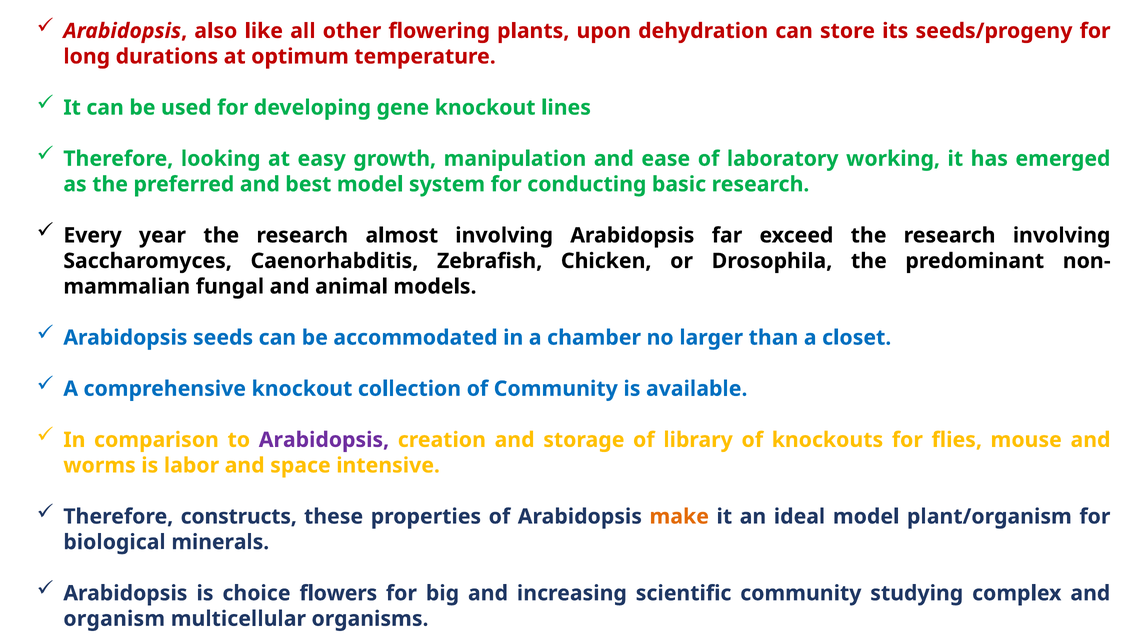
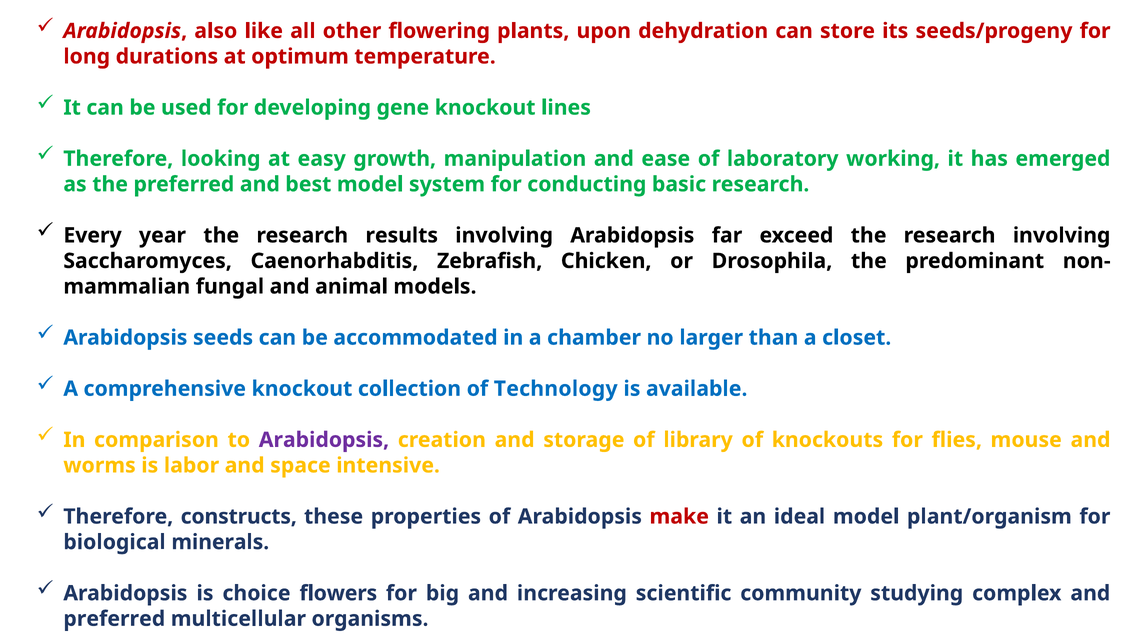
almost: almost -> results
of Community: Community -> Technology
make colour: orange -> red
organism at (114, 618): organism -> preferred
